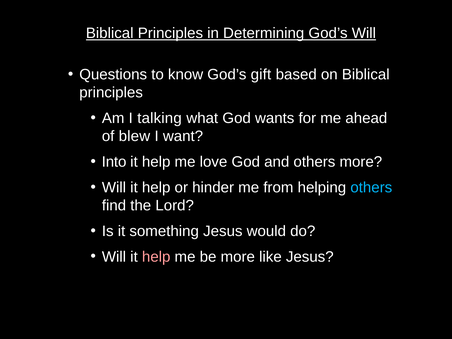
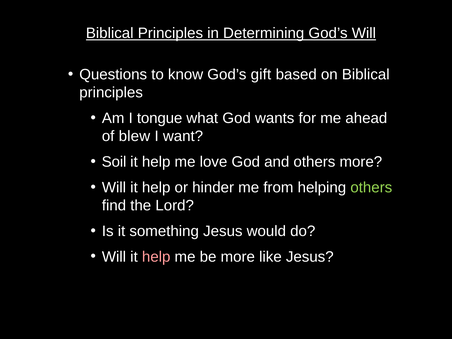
talking: talking -> tongue
Into: Into -> Soil
others at (371, 188) colour: light blue -> light green
